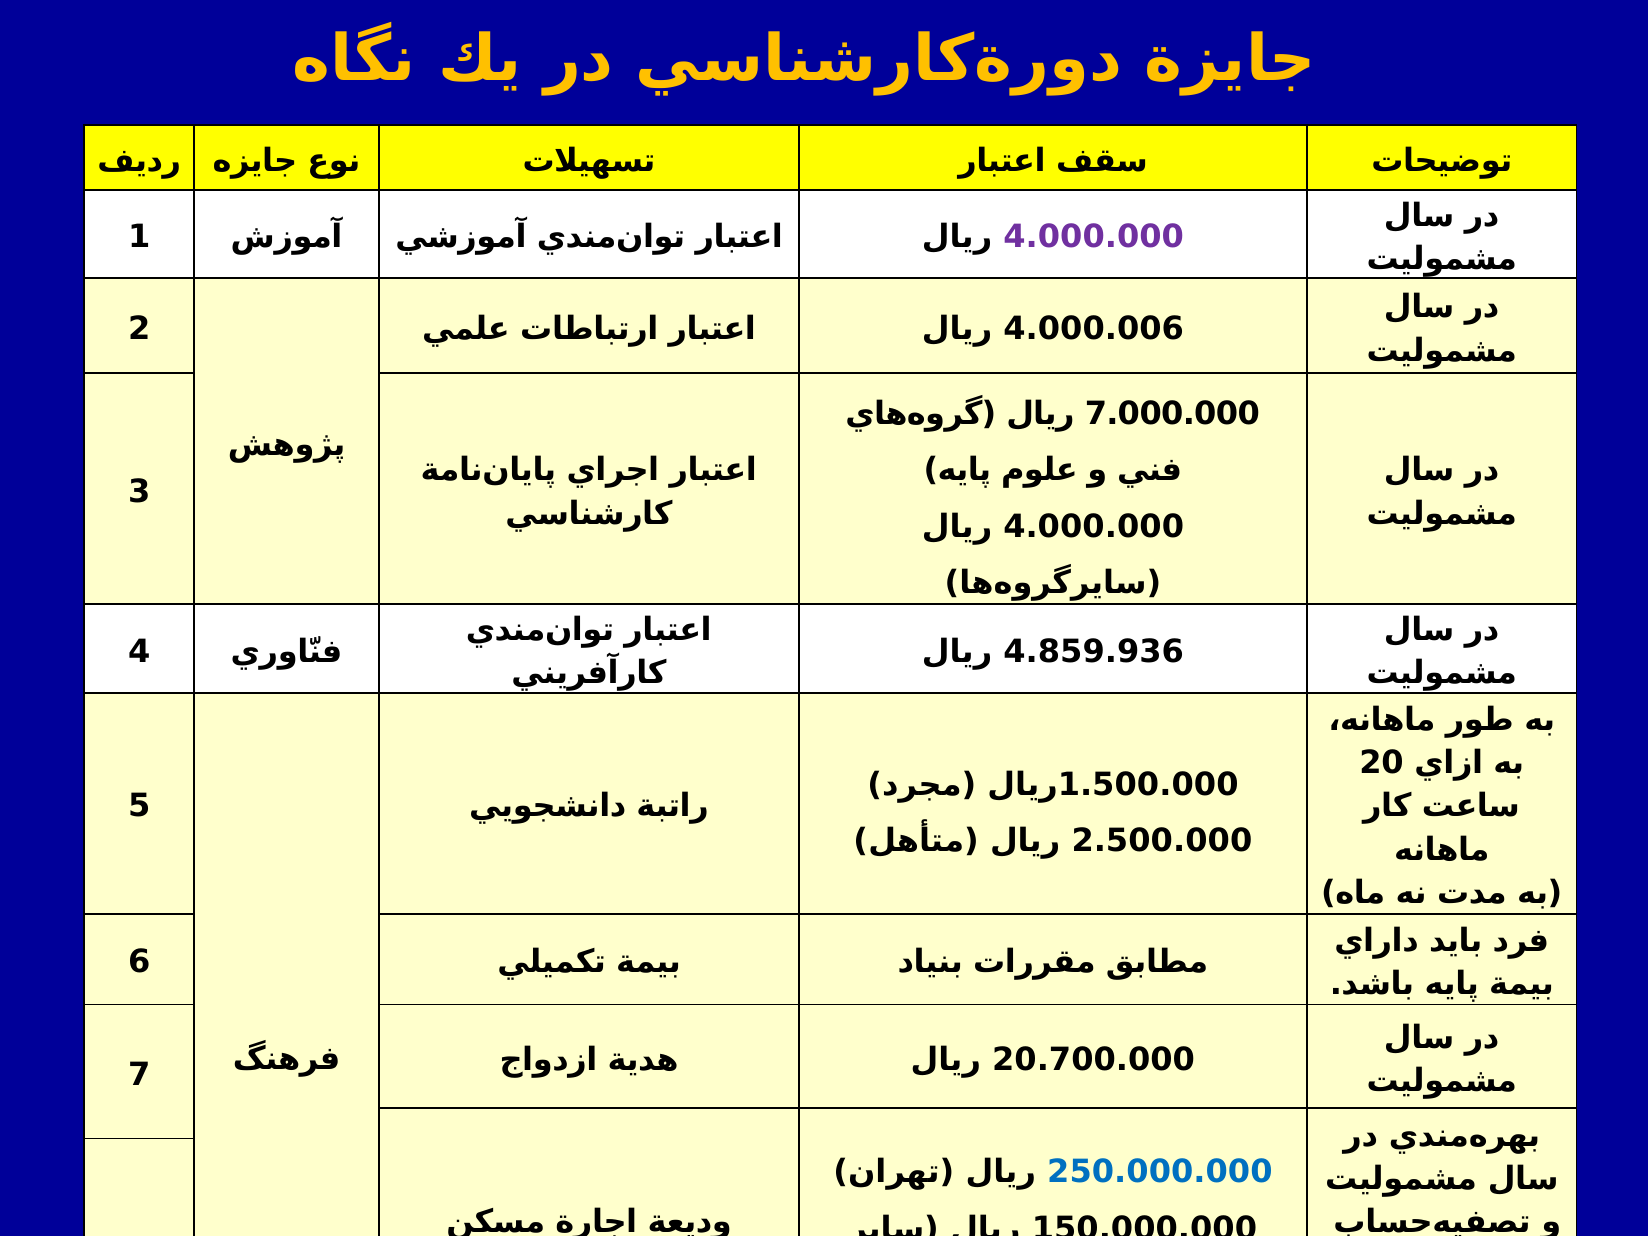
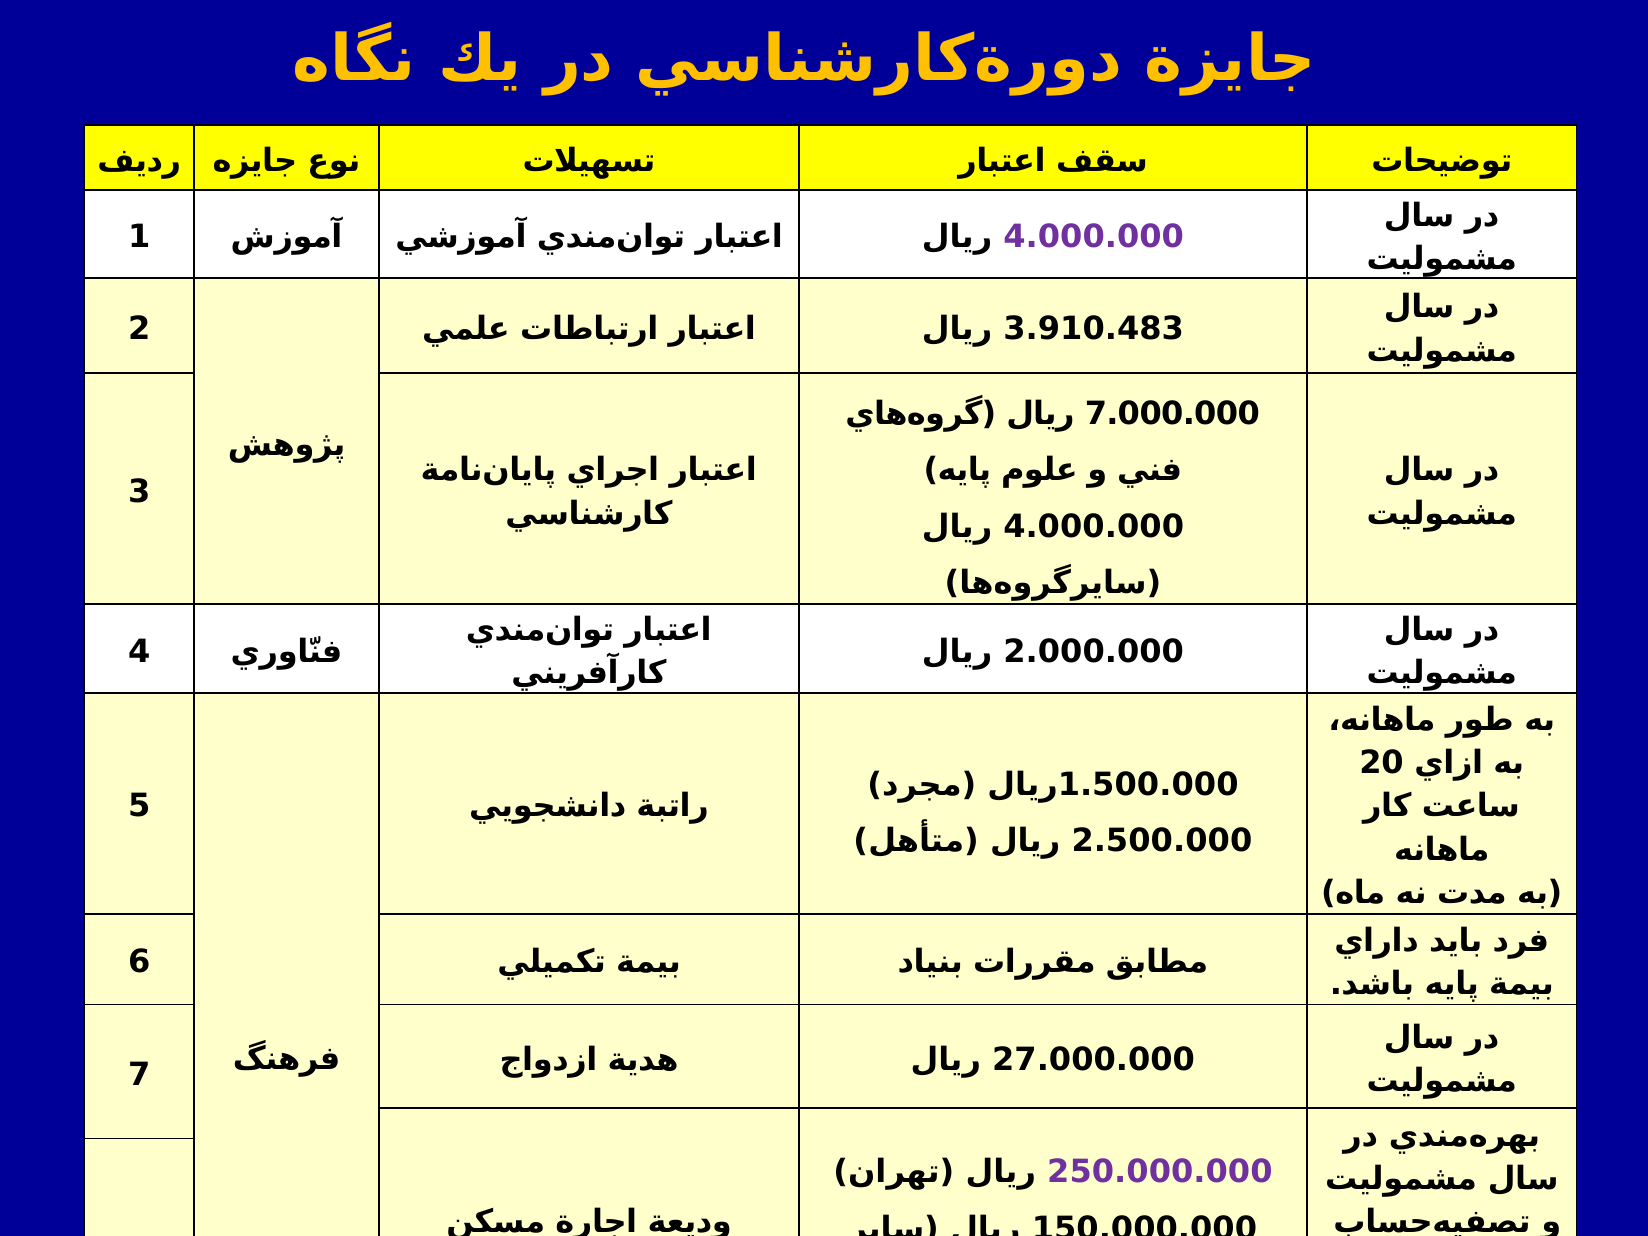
4.000.006: 4.000.006 -> 3.910.483
4.859.936: 4.859.936 -> 2.000.000
20.700.000: 20.700.000 -> 27.000.000
250.000.000 colour: blue -> purple
